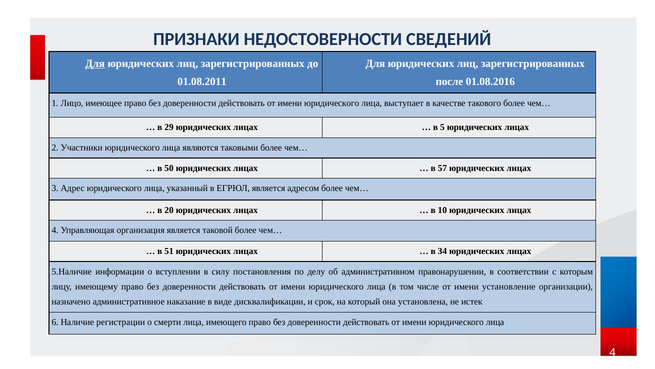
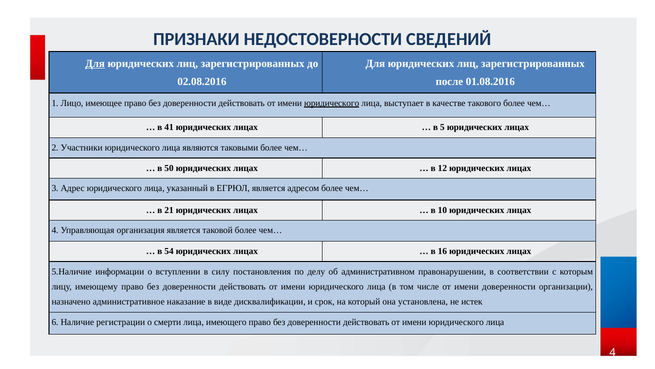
01.08.2011: 01.08.2011 -> 02.08.2016
юридического at (332, 103) underline: none -> present
29: 29 -> 41
57: 57 -> 12
20: 20 -> 21
51: 51 -> 54
34: 34 -> 16
имени установление: установление -> доверенности
